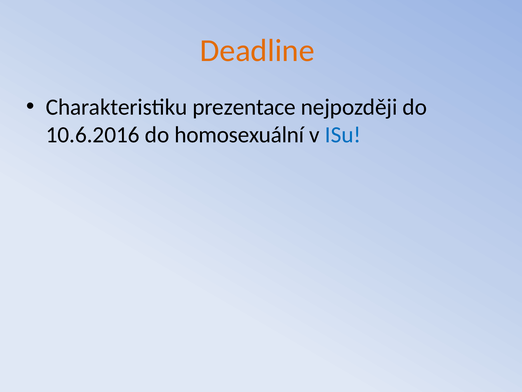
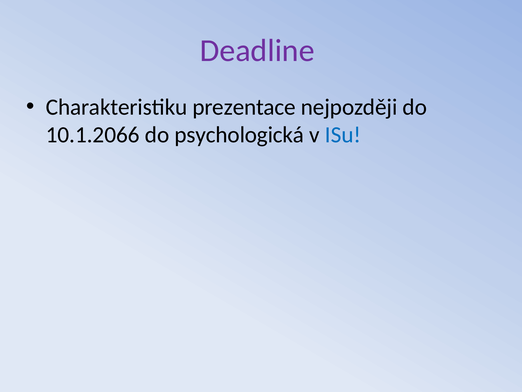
Deadline colour: orange -> purple
10.6.2016: 10.6.2016 -> 10.1.2066
homosexuální: homosexuální -> psychologická
